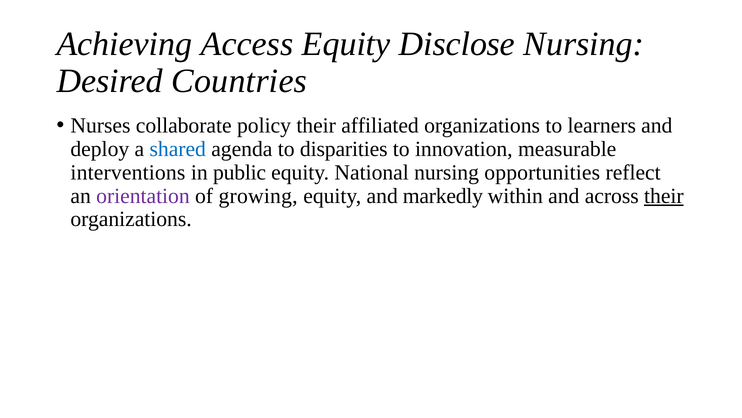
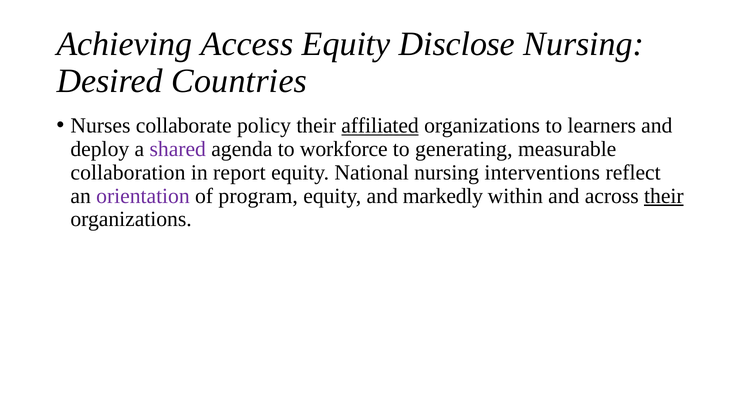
affiliated underline: none -> present
shared colour: blue -> purple
disparities: disparities -> workforce
innovation: innovation -> generating
interventions: interventions -> collaboration
public: public -> report
opportunities: opportunities -> interventions
growing: growing -> program
